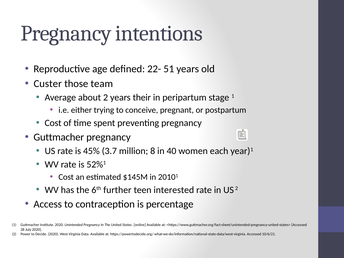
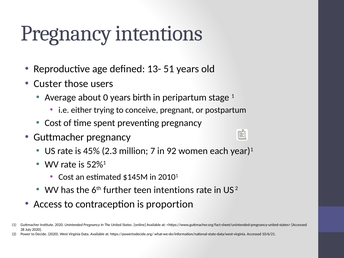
22-: 22- -> 13-
team: team -> users
about 2: 2 -> 0
their: their -> birth
3.7: 3.7 -> 2.3
8: 8 -> 7
40: 40 -> 92
teen interested: interested -> intentions
percentage: percentage -> proportion
